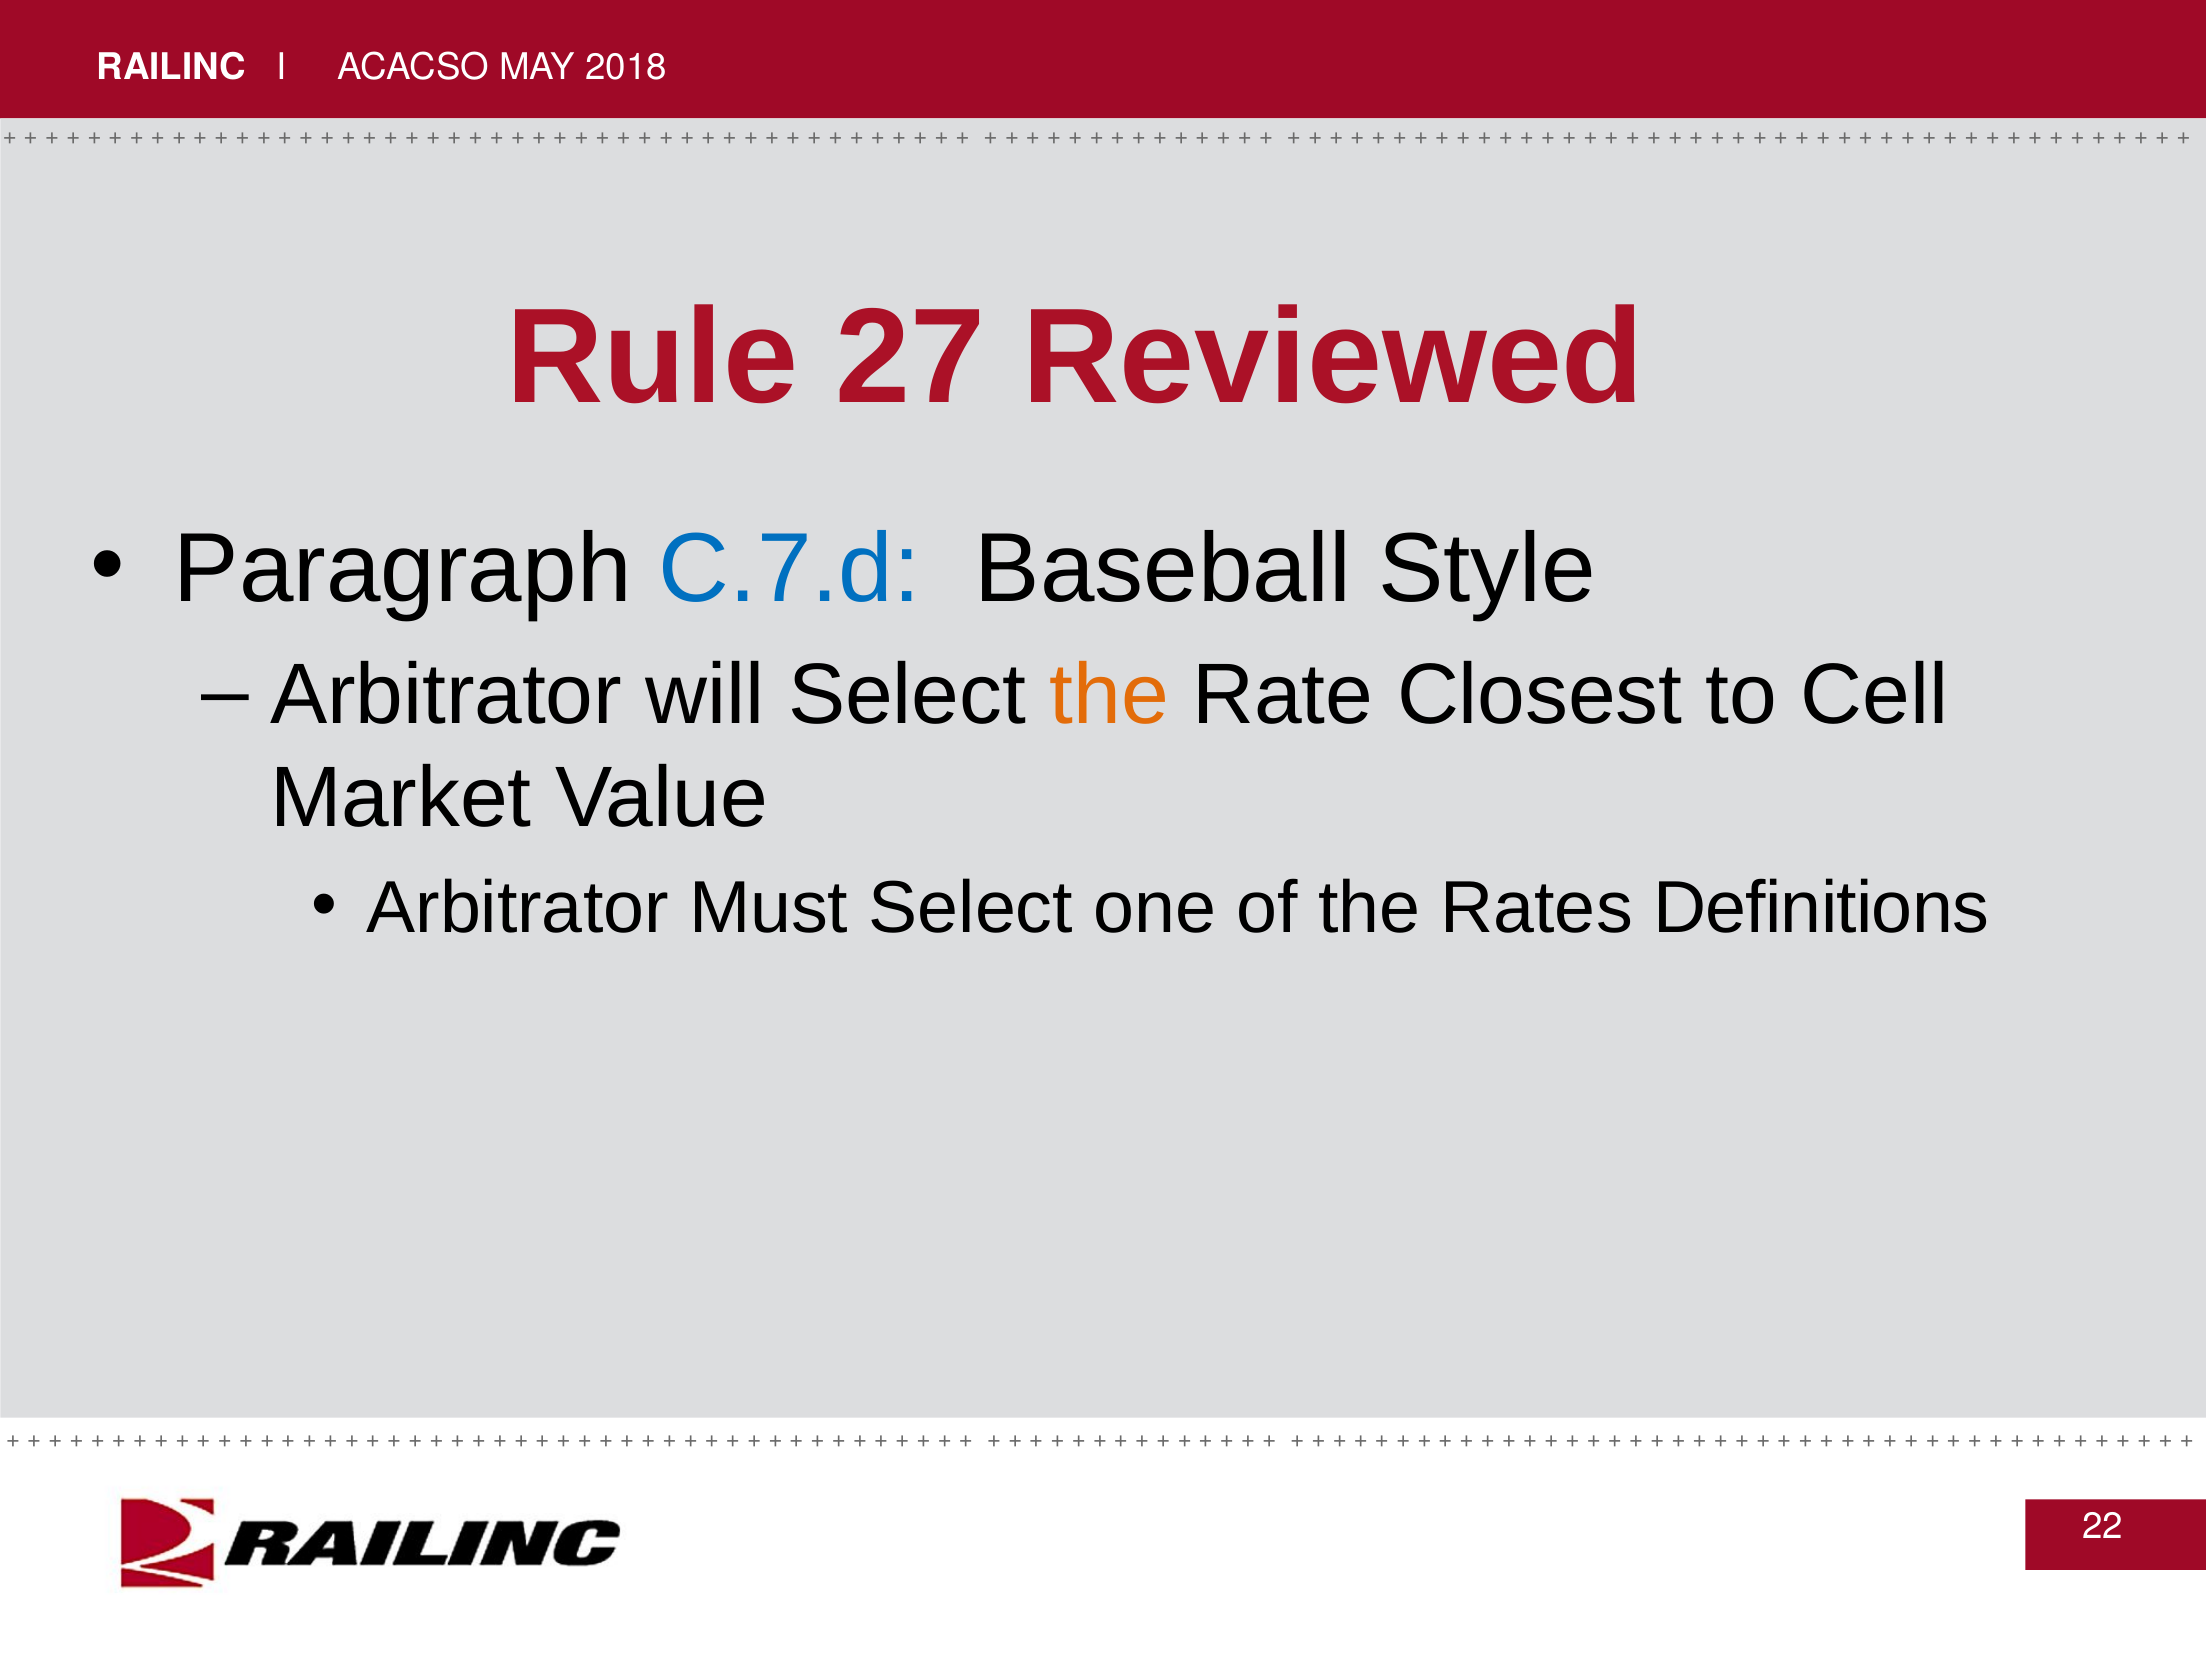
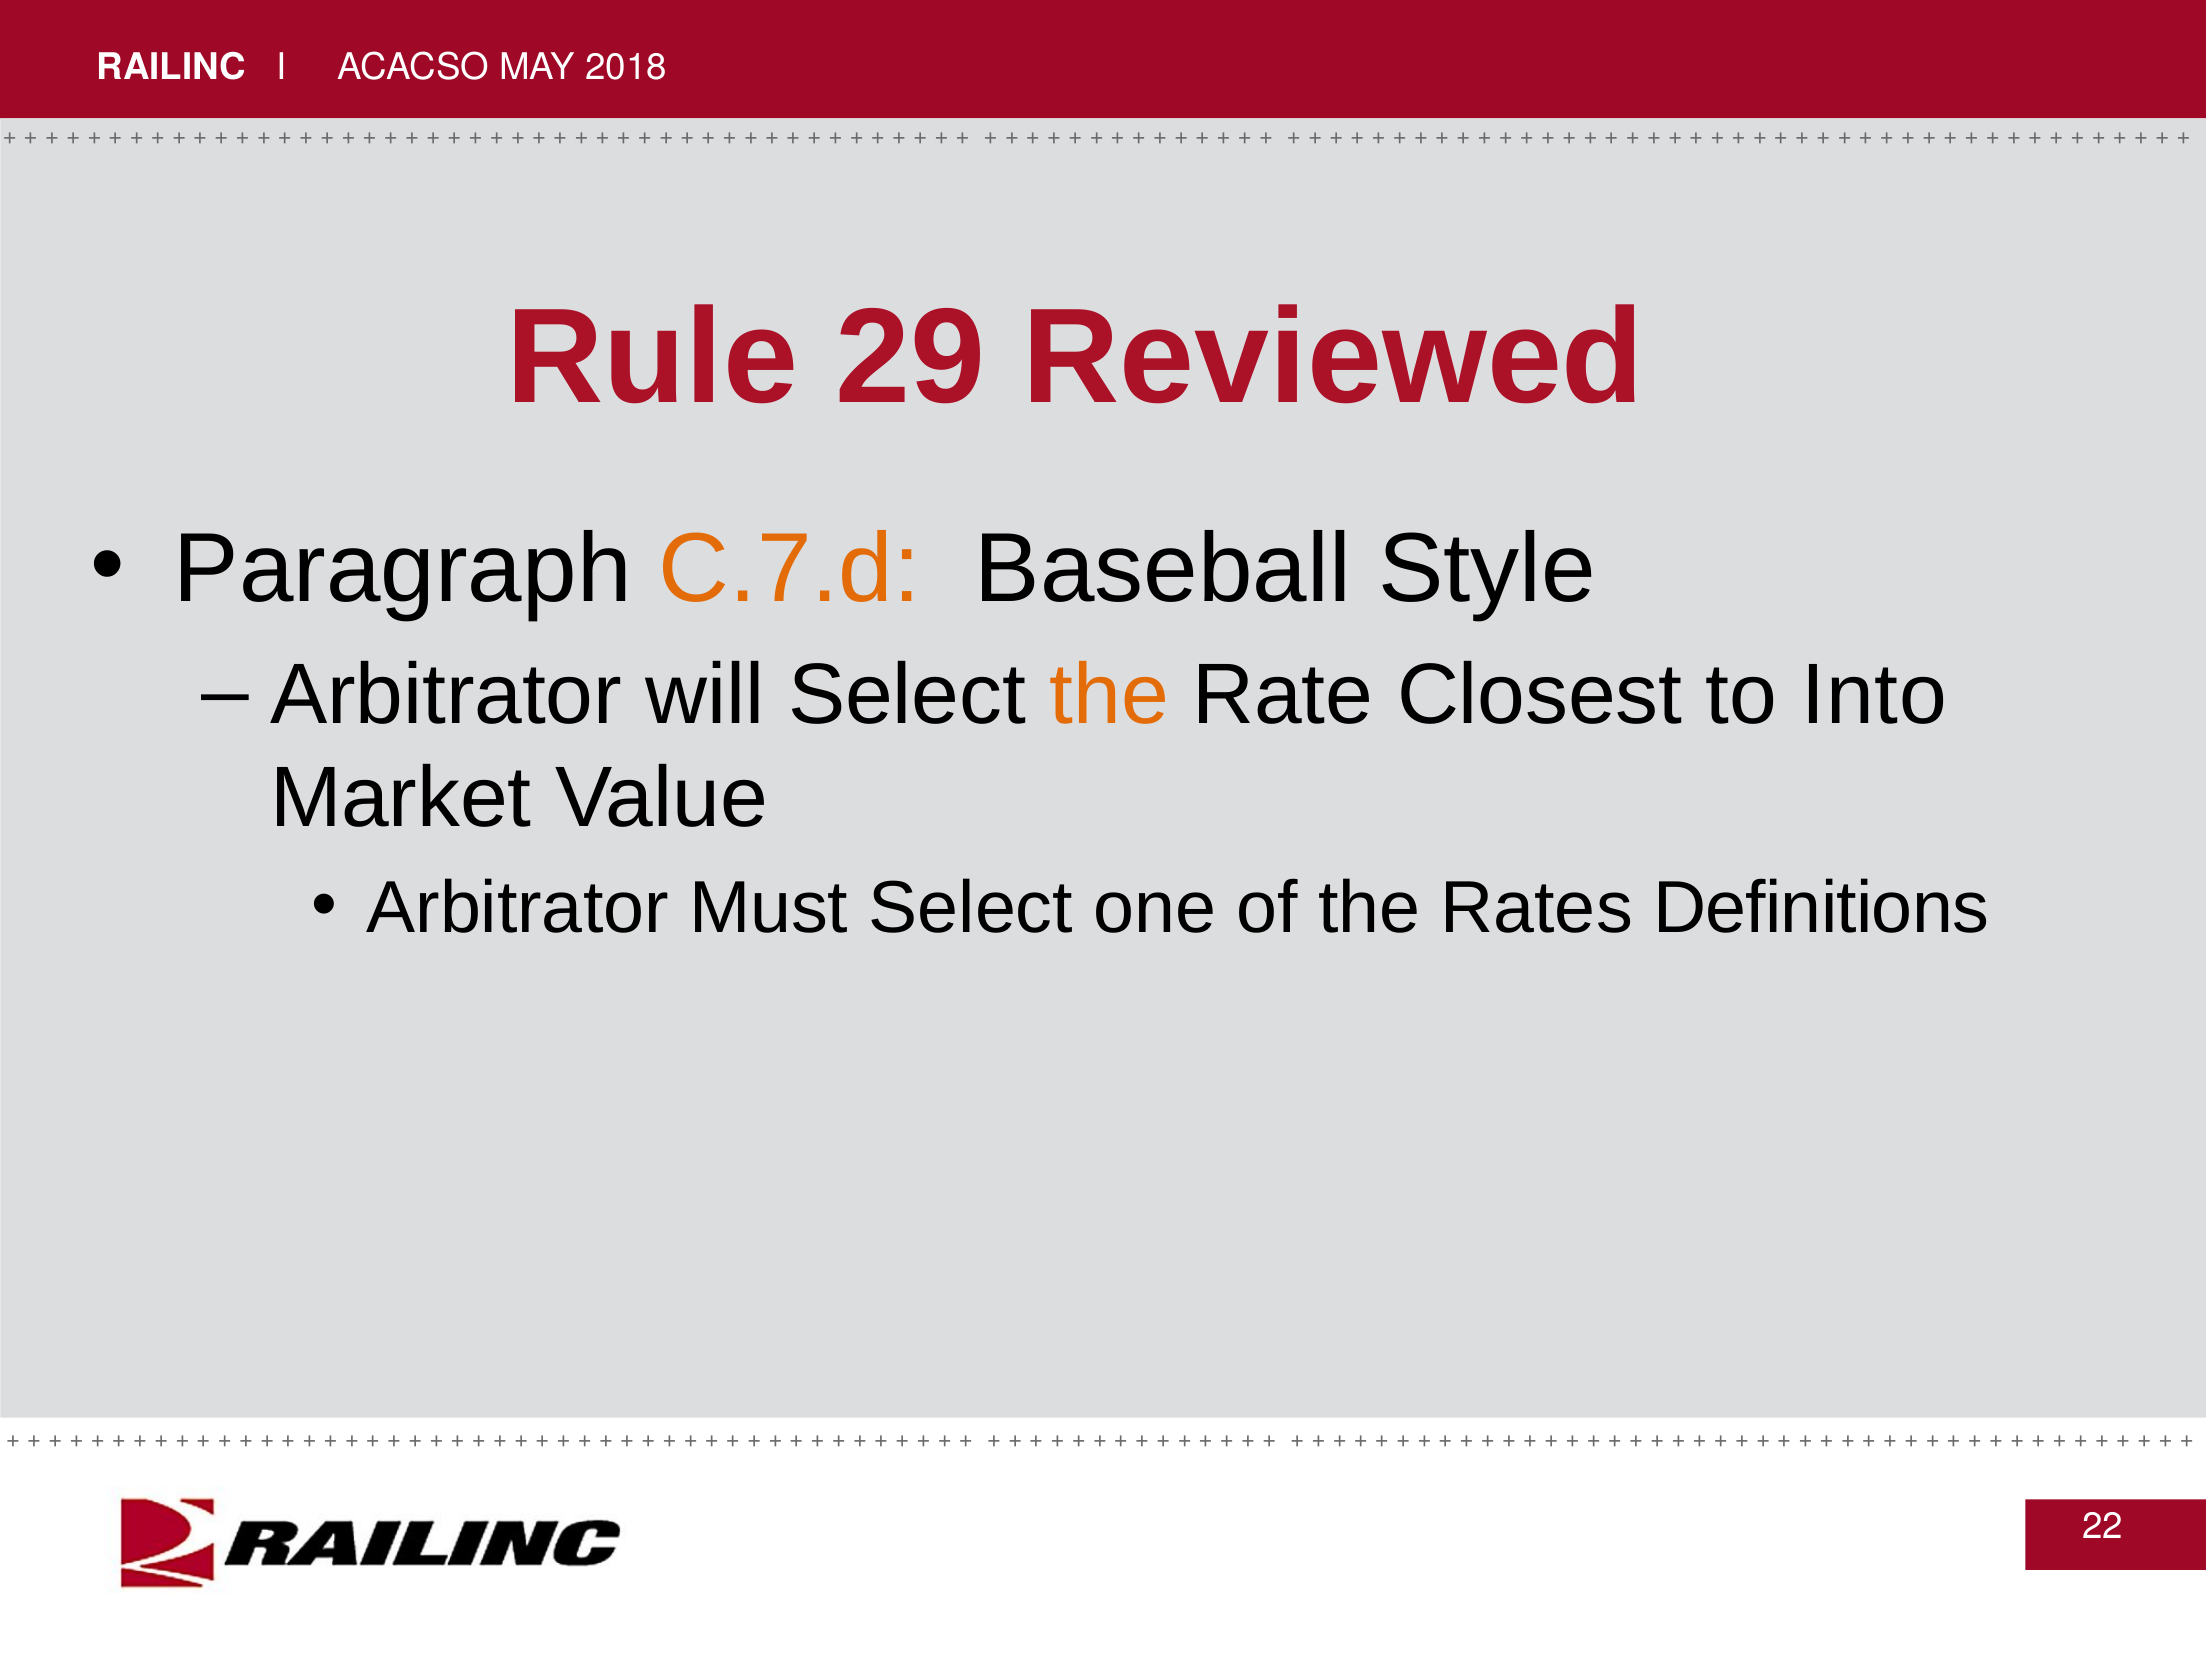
27: 27 -> 29
C.7.d colour: blue -> orange
Cell: Cell -> Into
